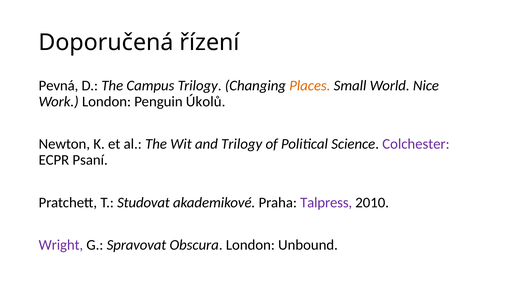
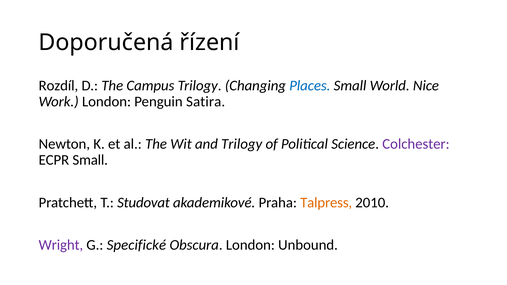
Pevná: Pevná -> Rozdíl
Places colour: orange -> blue
Úkolů: Úkolů -> Satira
ECPR Psaní: Psaní -> Small
Talpress colour: purple -> orange
Spravovat: Spravovat -> Specifické
